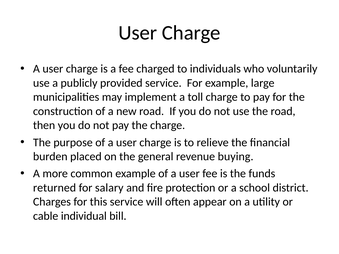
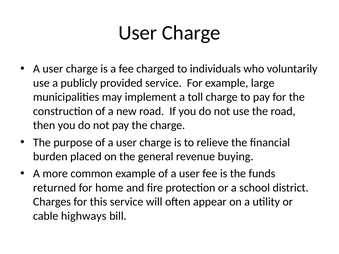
salary: salary -> home
individual: individual -> highways
